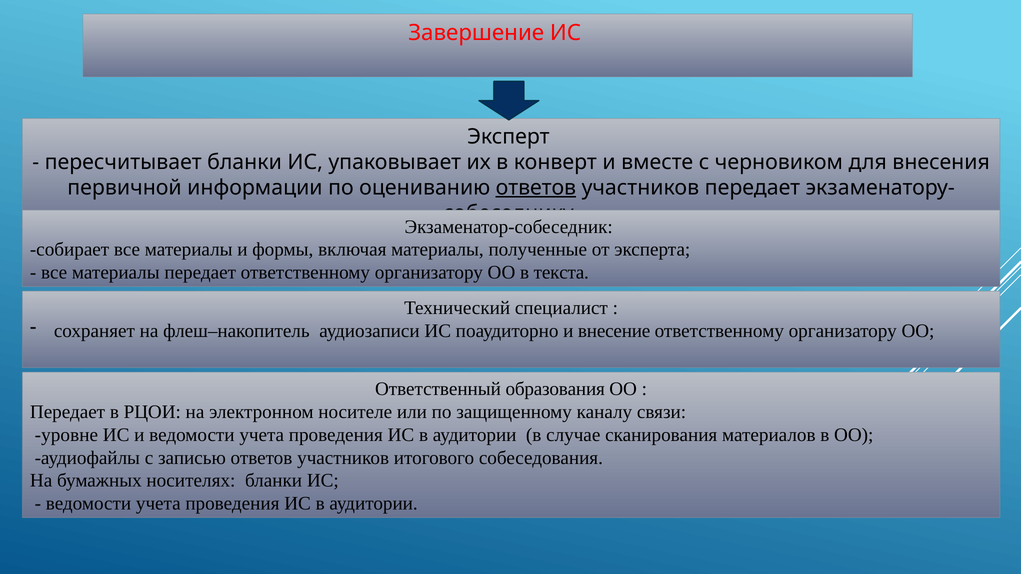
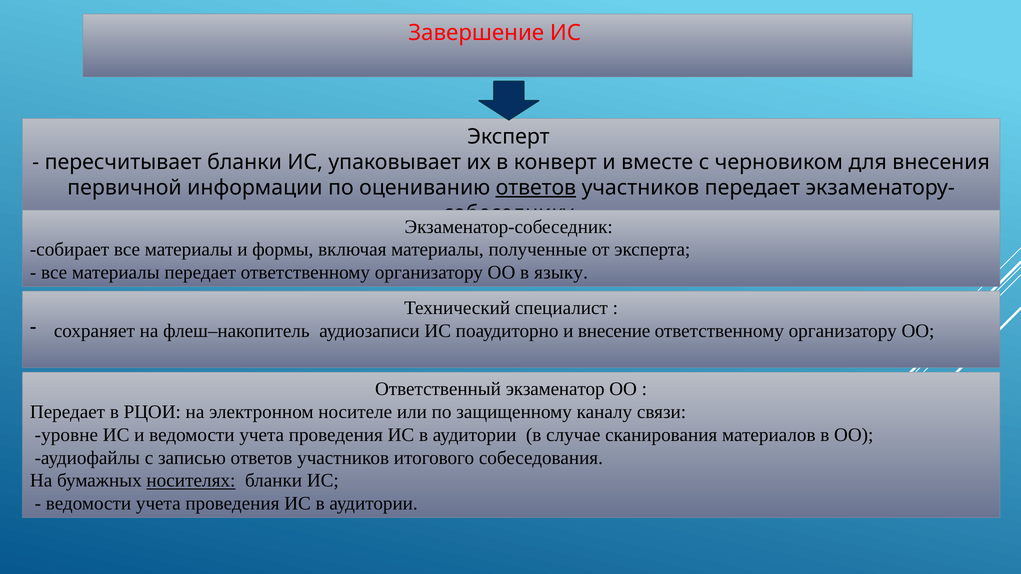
текста: текста -> языку
образования: образования -> экзаменатор
носителях underline: none -> present
